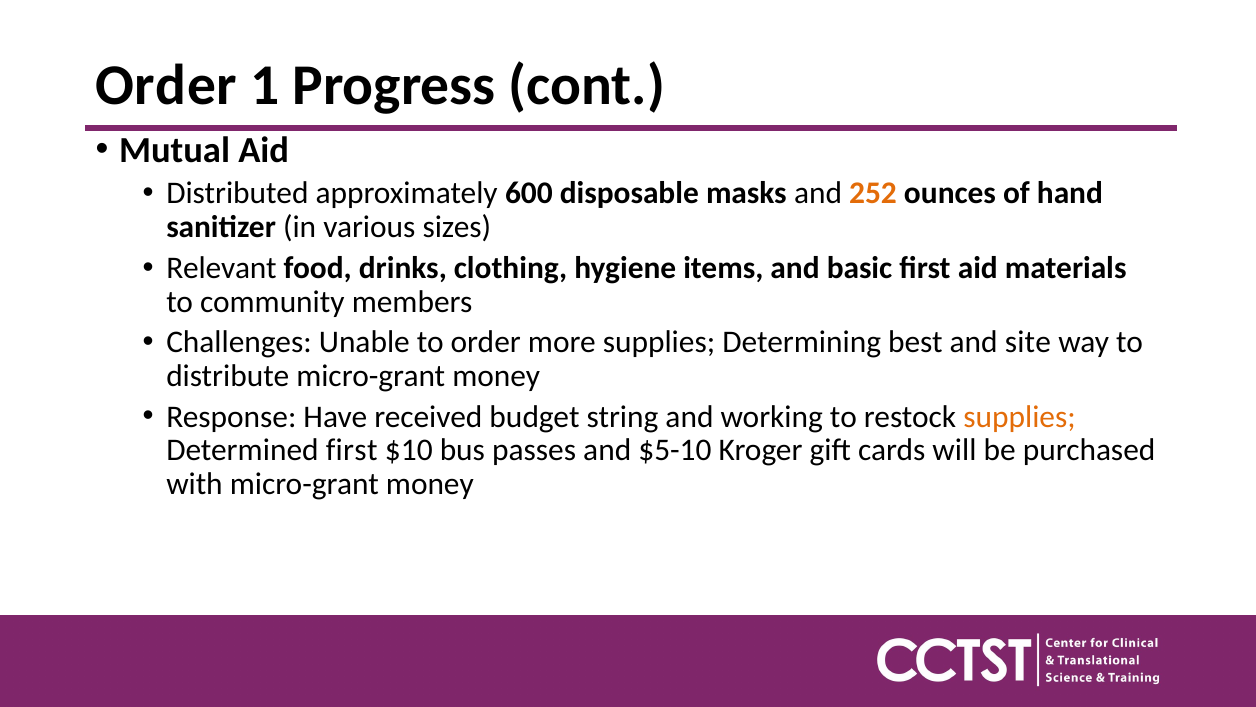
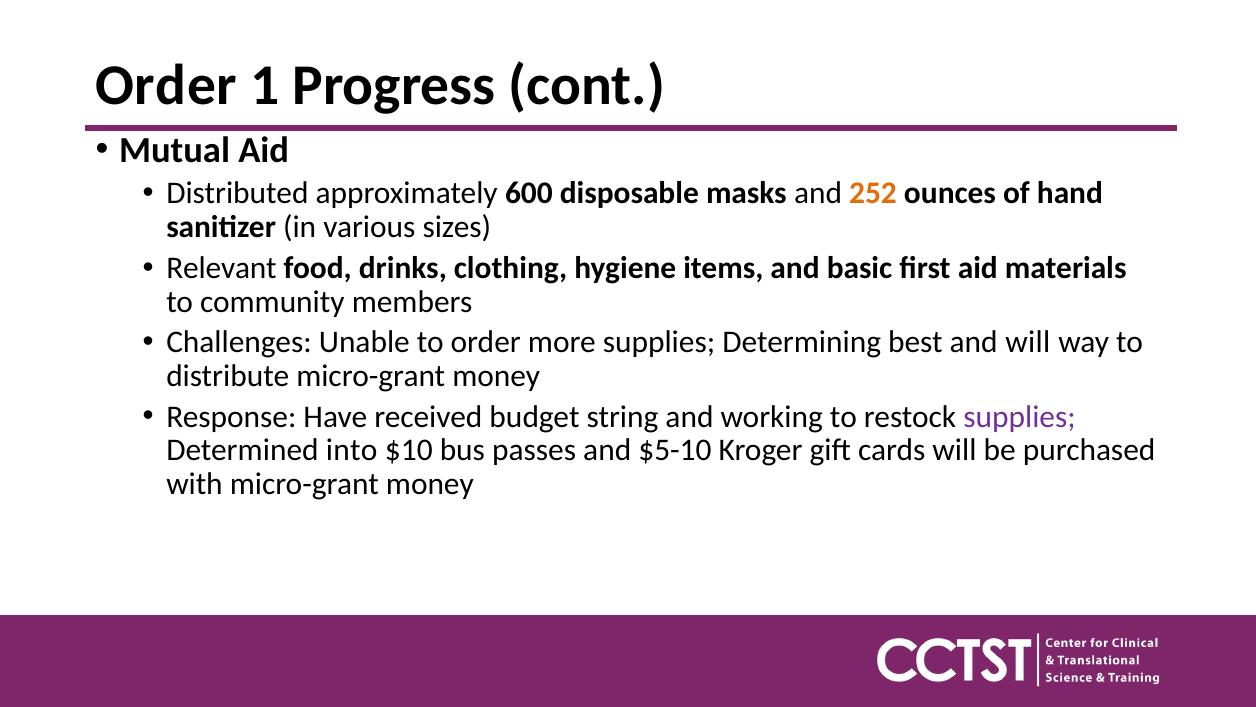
and site: site -> will
supplies at (1020, 416) colour: orange -> purple
Determined first: first -> into
